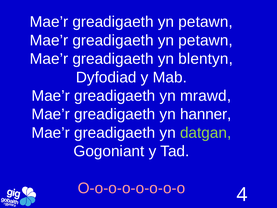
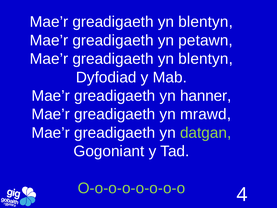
petawn at (206, 22): petawn -> blentyn
mrawd: mrawd -> hanner
hanner: hanner -> mrawd
O-o-o-o-o-o-o-o colour: pink -> light green
